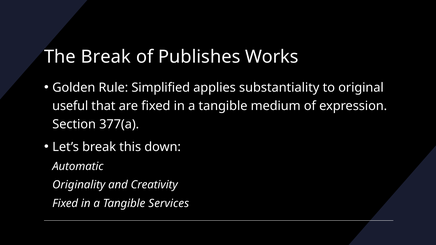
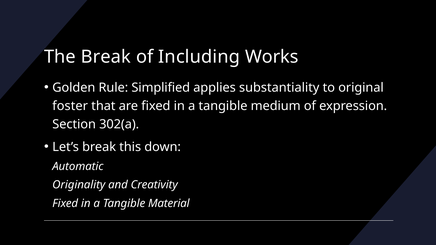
Publishes: Publishes -> Including
useful: useful -> foster
377(a: 377(a -> 302(a
Services: Services -> Material
